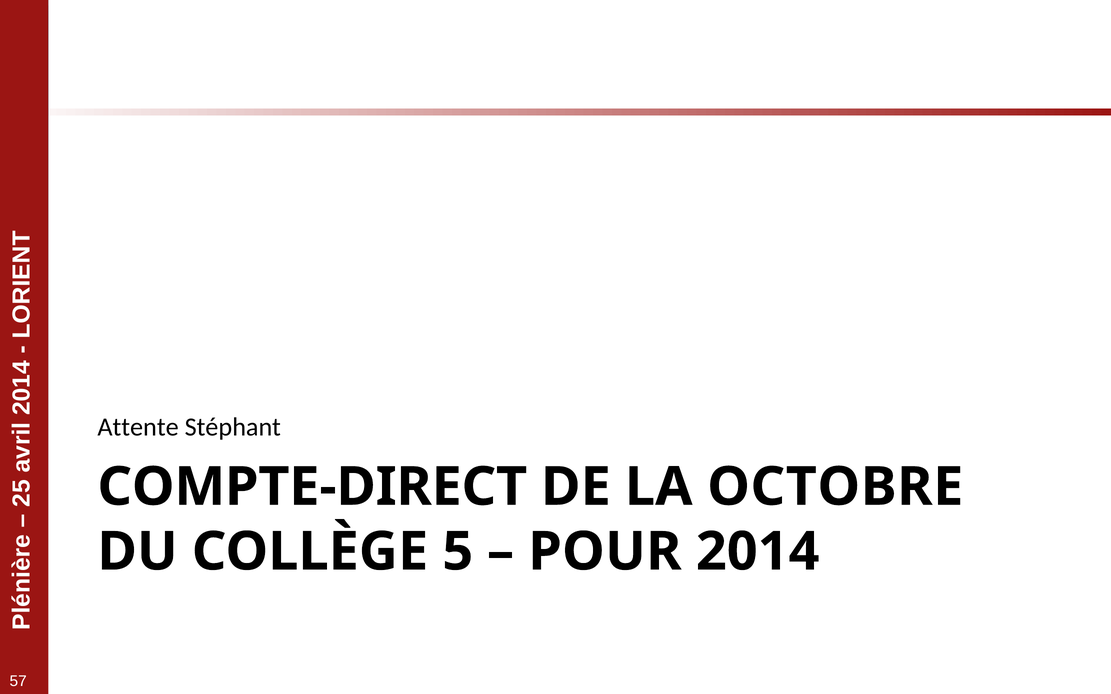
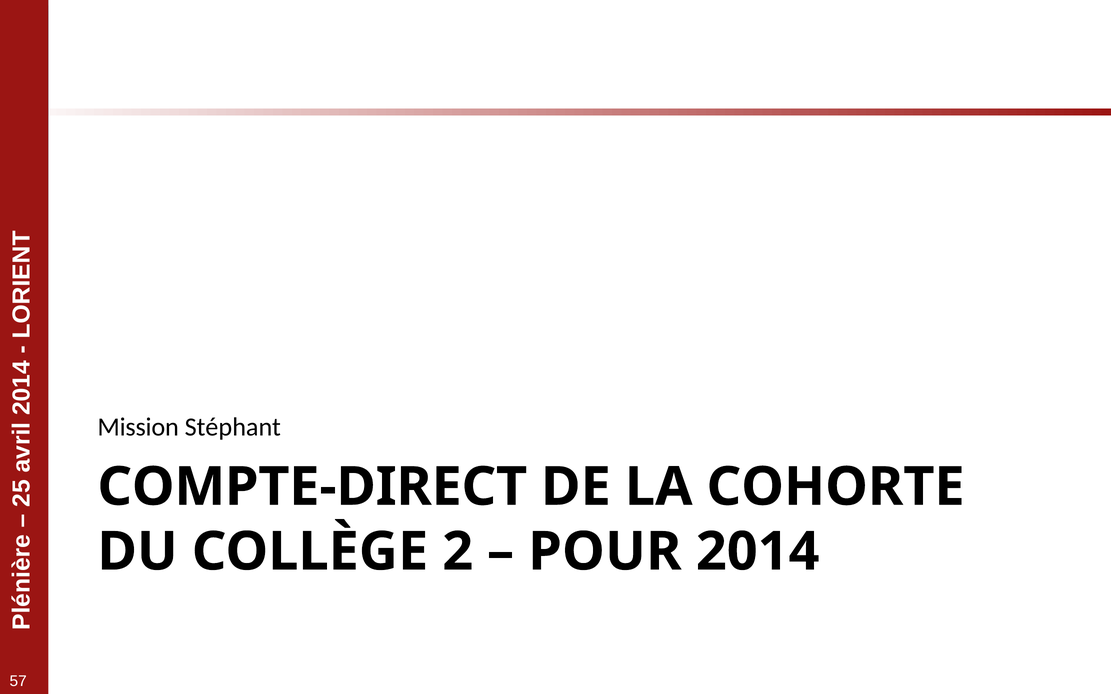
Attente: Attente -> Mission
OCTOBRE: OCTOBRE -> COHORTE
COLLÈGE 5: 5 -> 2
